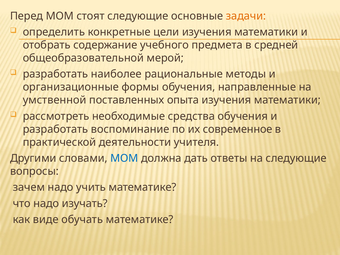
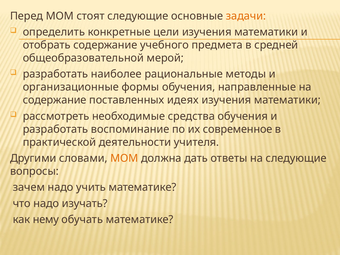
умственной at (55, 100): умственной -> содержание
опыта: опыта -> идеях
МОМ at (124, 158) colour: blue -> orange
виде: виде -> нему
